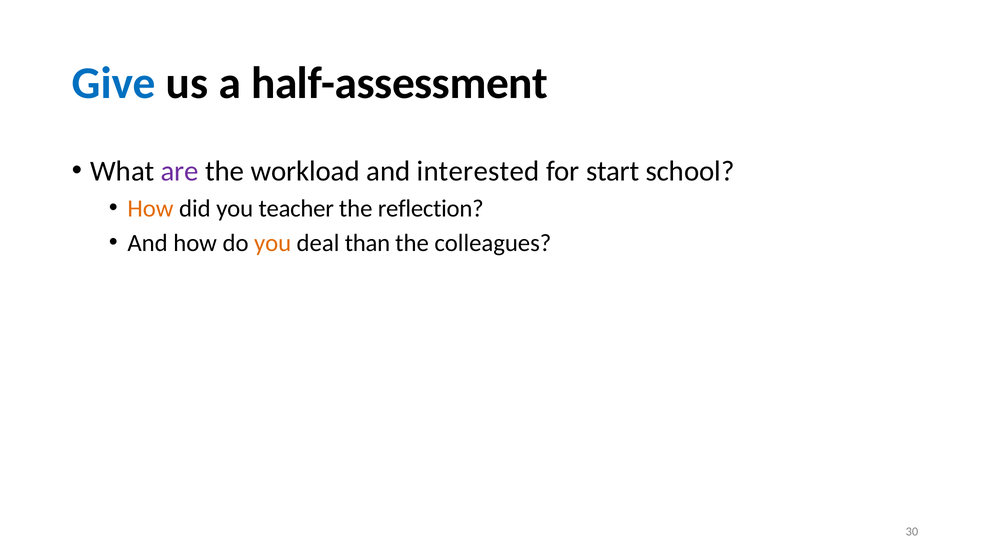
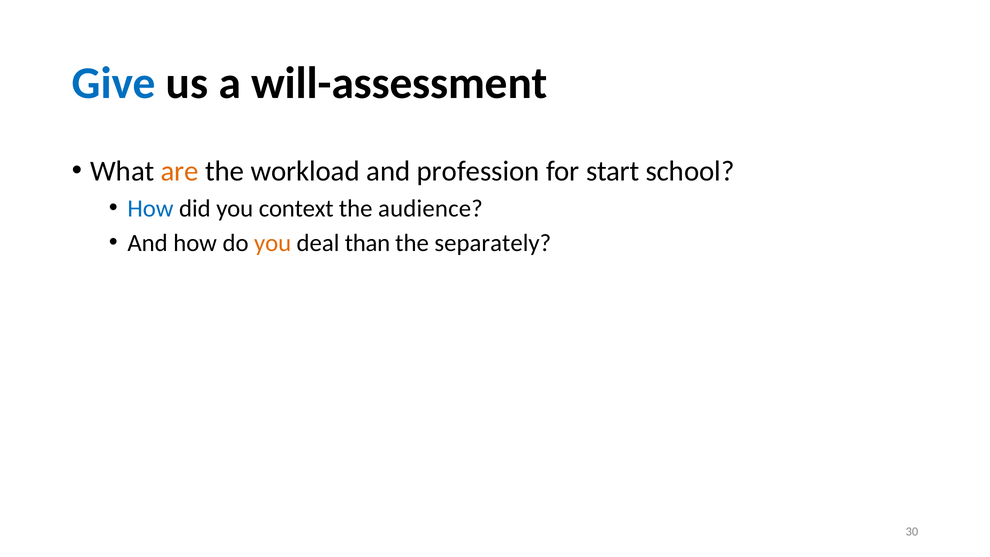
half-assessment: half-assessment -> will-assessment
are colour: purple -> orange
interested: interested -> profession
How at (150, 208) colour: orange -> blue
teacher: teacher -> context
reflection: reflection -> audience
colleagues: colleagues -> separately
